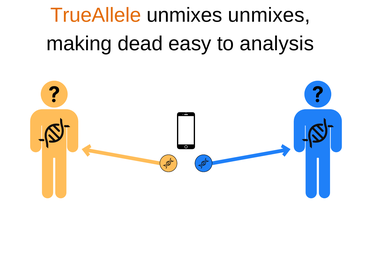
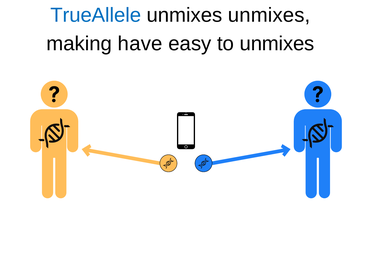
TrueAllele colour: orange -> blue
dead: dead -> have
to analysis: analysis -> unmixes
